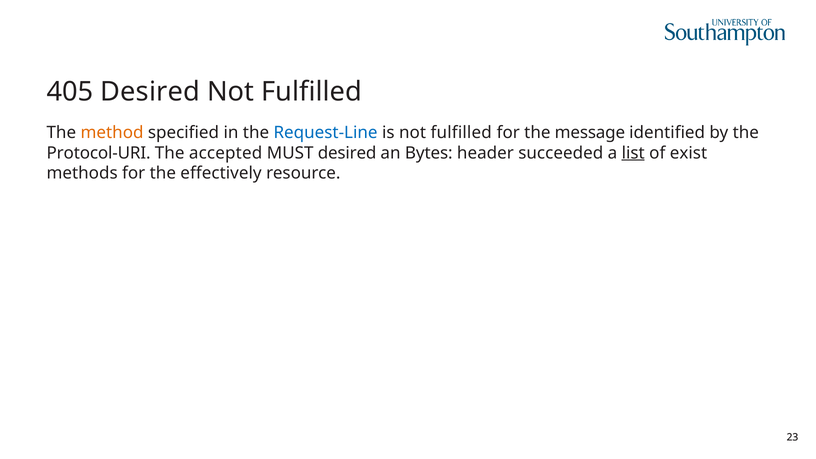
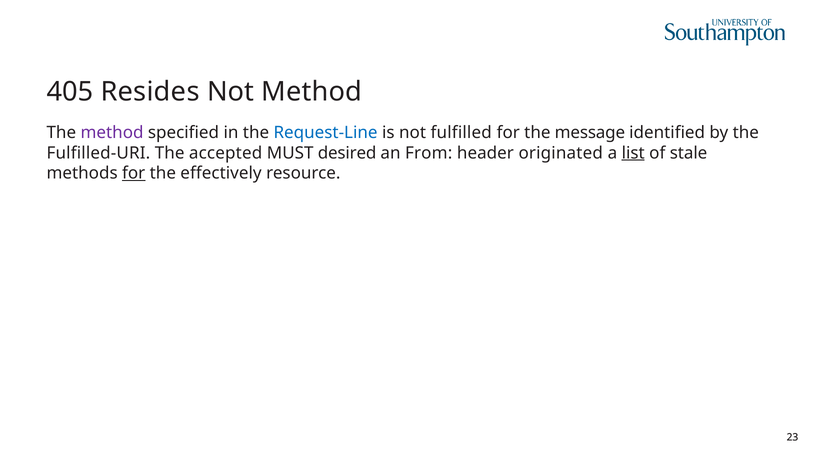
405 Desired: Desired -> Resides
Fulfilled at (312, 92): Fulfilled -> Method
method at (112, 132) colour: orange -> purple
Protocol-URI: Protocol-URI -> Fulfilled-URI
Bytes: Bytes -> From
succeeded: succeeded -> originated
exist: exist -> stale
for at (134, 173) underline: none -> present
